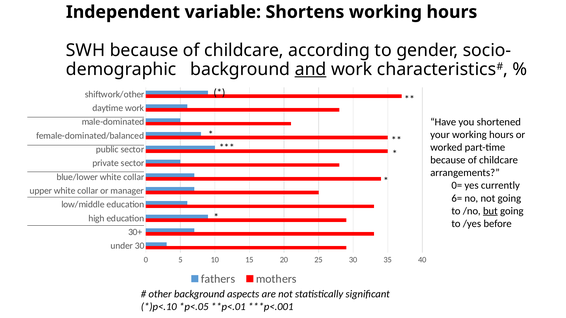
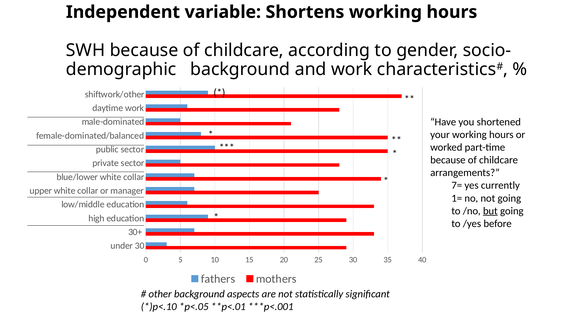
and underline: present -> none
0=: 0= -> 7=
6=: 6= -> 1=
